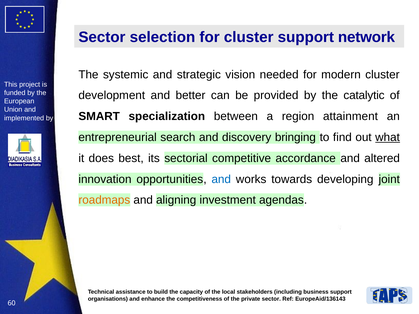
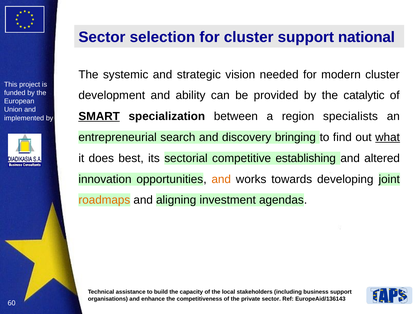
network: network -> national
better: better -> ability
SMART underline: none -> present
attainment: attainment -> specialists
accordance: accordance -> establishing
and at (221, 179) colour: blue -> orange
